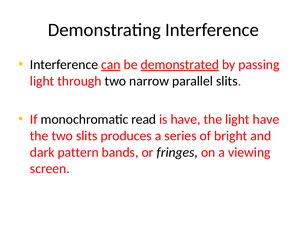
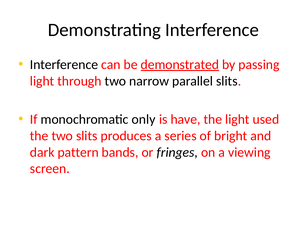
can underline: present -> none
read: read -> only
light have: have -> used
